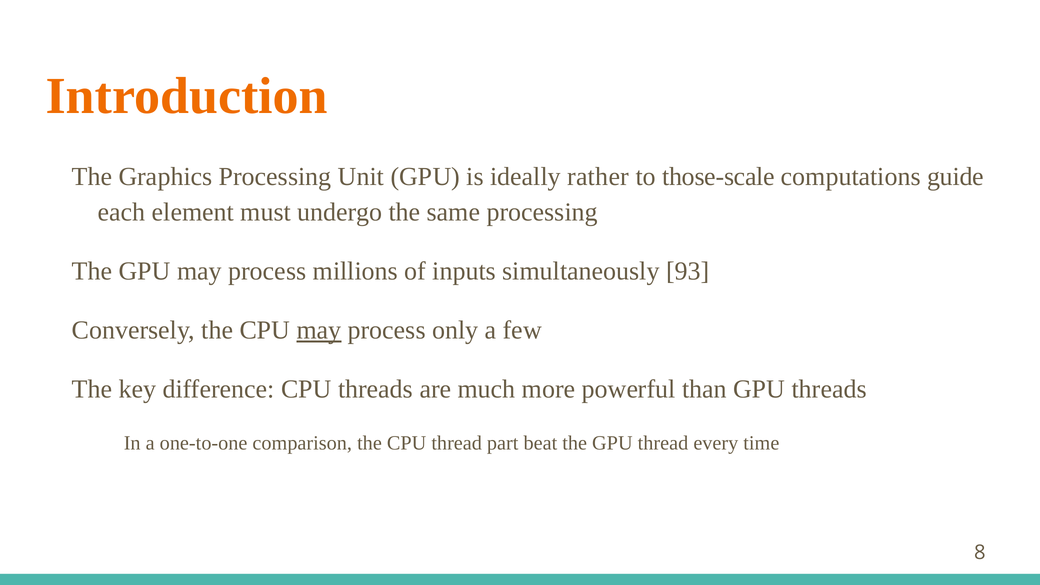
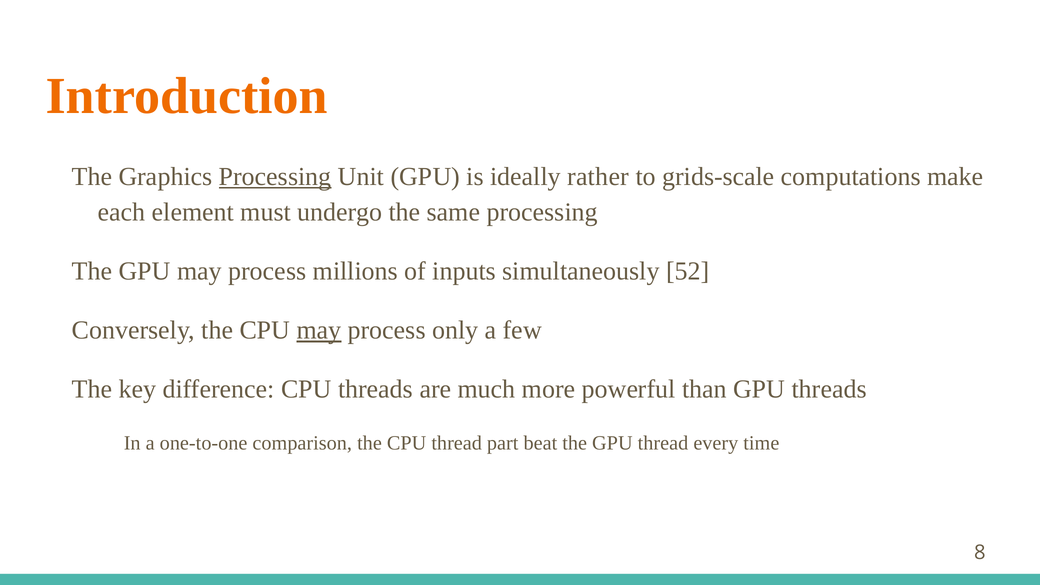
Processing at (275, 177) underline: none -> present
those-scale: those-scale -> grids-scale
guide: guide -> make
93: 93 -> 52
